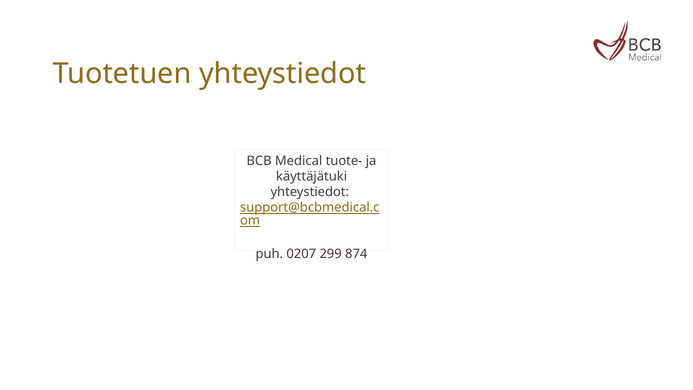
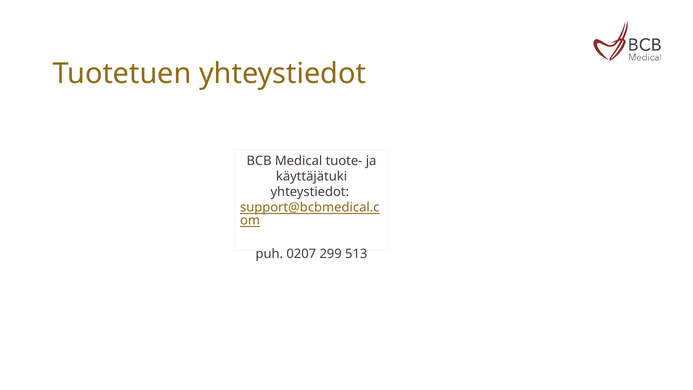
874: 874 -> 513
